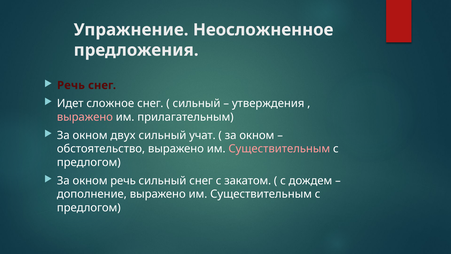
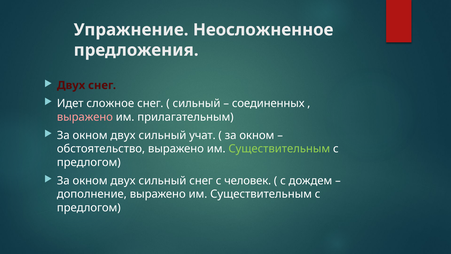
Речь at (71, 85): Речь -> Двух
утверждения: утверждения -> соединенных
Существительным at (279, 149) colour: pink -> light green
речь at (123, 180): речь -> двух
закатом: закатом -> человек
